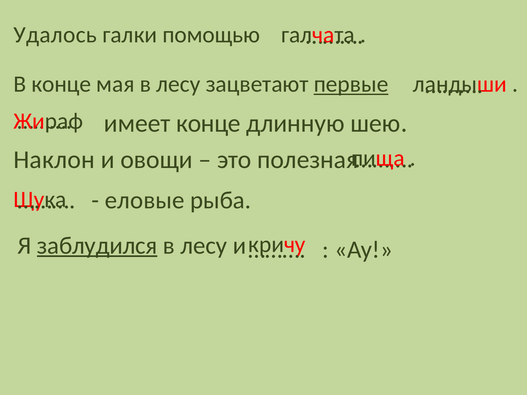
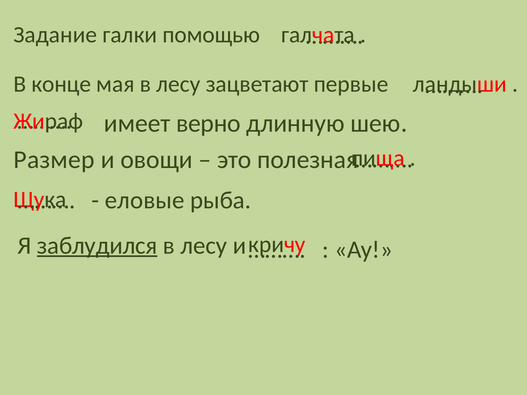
Удалось: Удалось -> Задание
первые underline: present -> none
имеет конце: конце -> верно
Наклон: Наклон -> Размер
